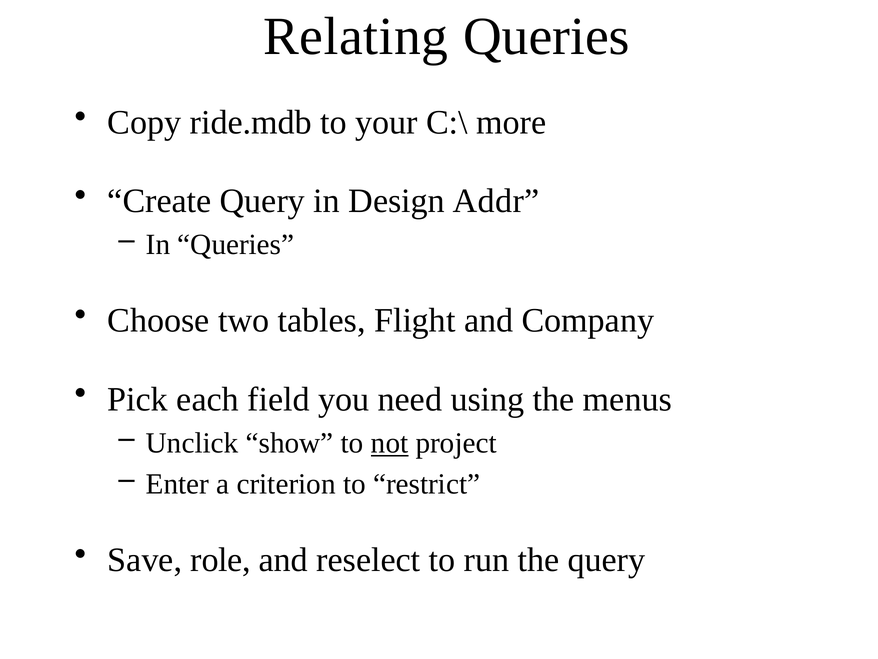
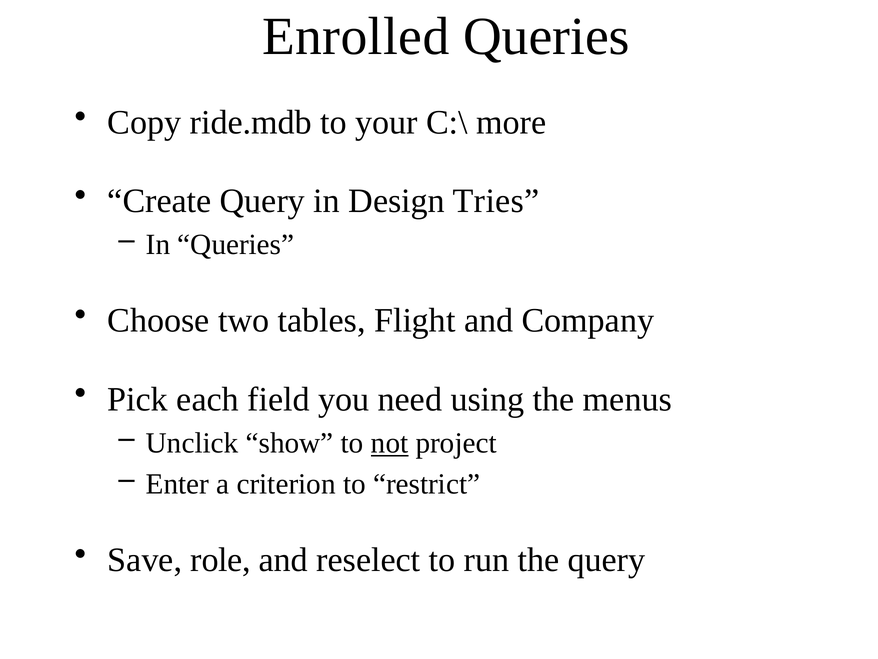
Relating: Relating -> Enrolled
Addr: Addr -> Tries
